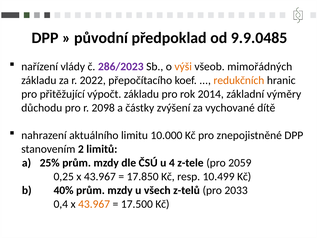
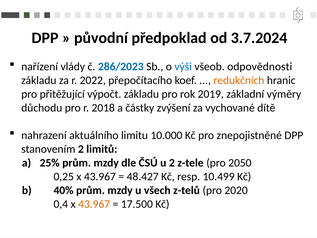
9.9.0485: 9.9.0485 -> 3.7.2024
286/2023 colour: purple -> blue
výši colour: orange -> blue
mimořádných: mimořádných -> odpovědnosti
2014: 2014 -> 2019
2098: 2098 -> 2018
u 4: 4 -> 2
2059: 2059 -> 2050
17.850: 17.850 -> 48.427
2033: 2033 -> 2020
